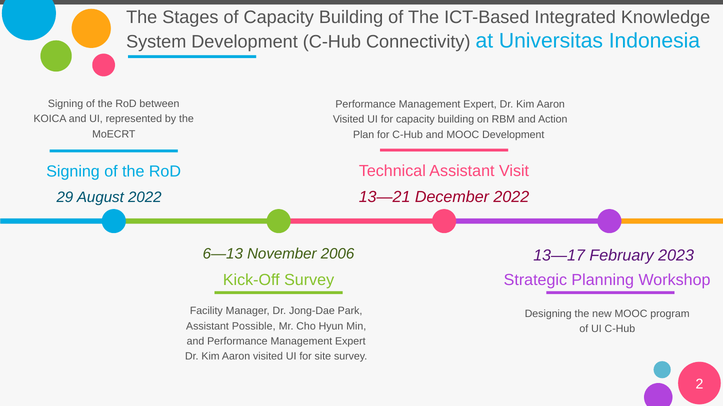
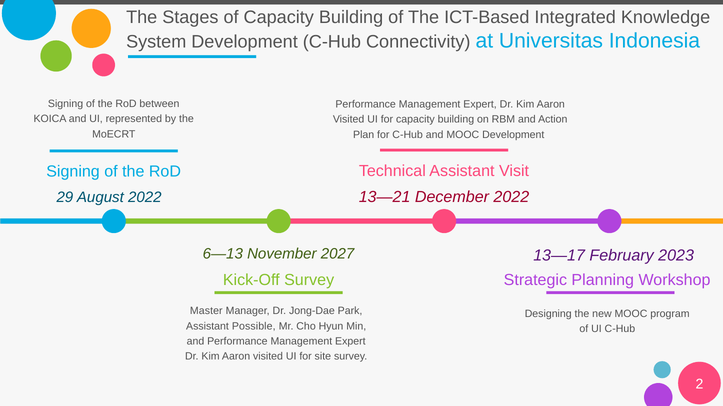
2006: 2006 -> 2027
Facility: Facility -> Master
